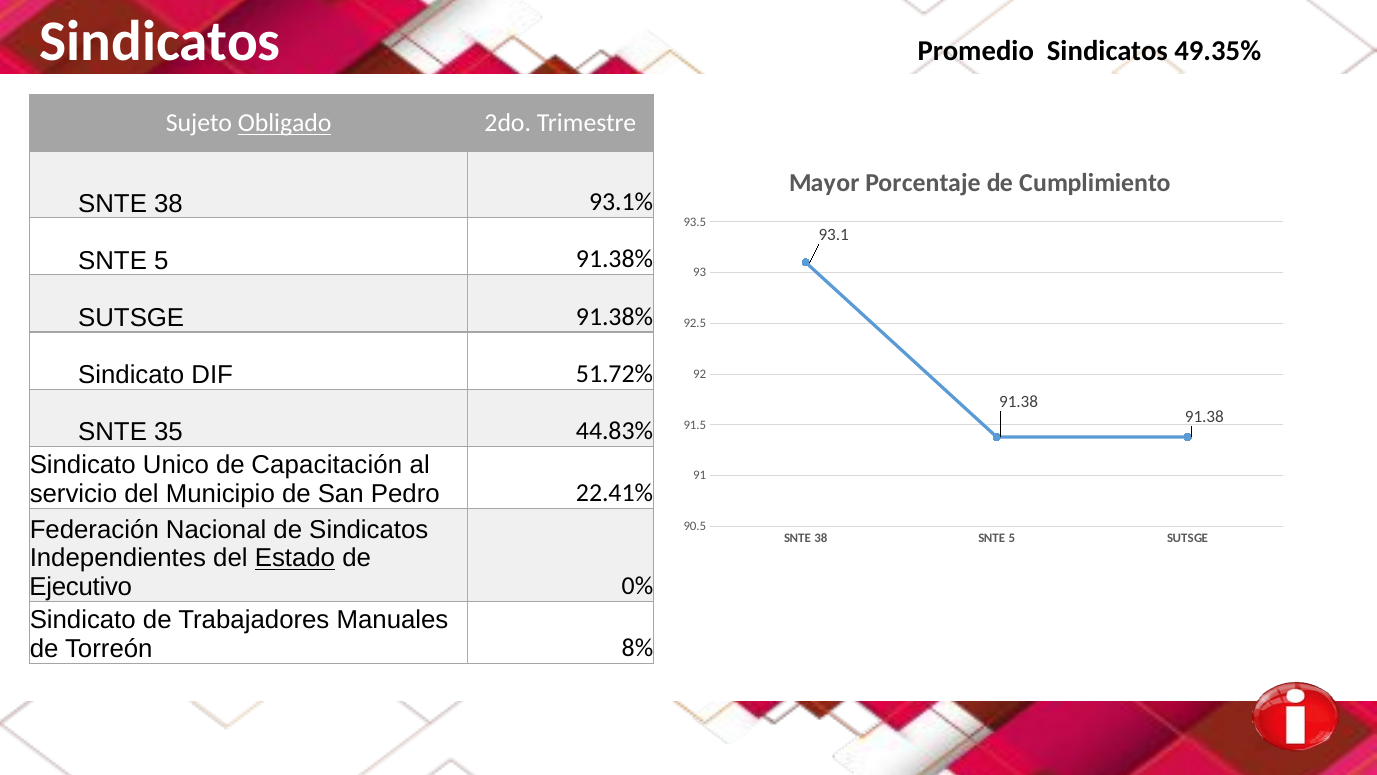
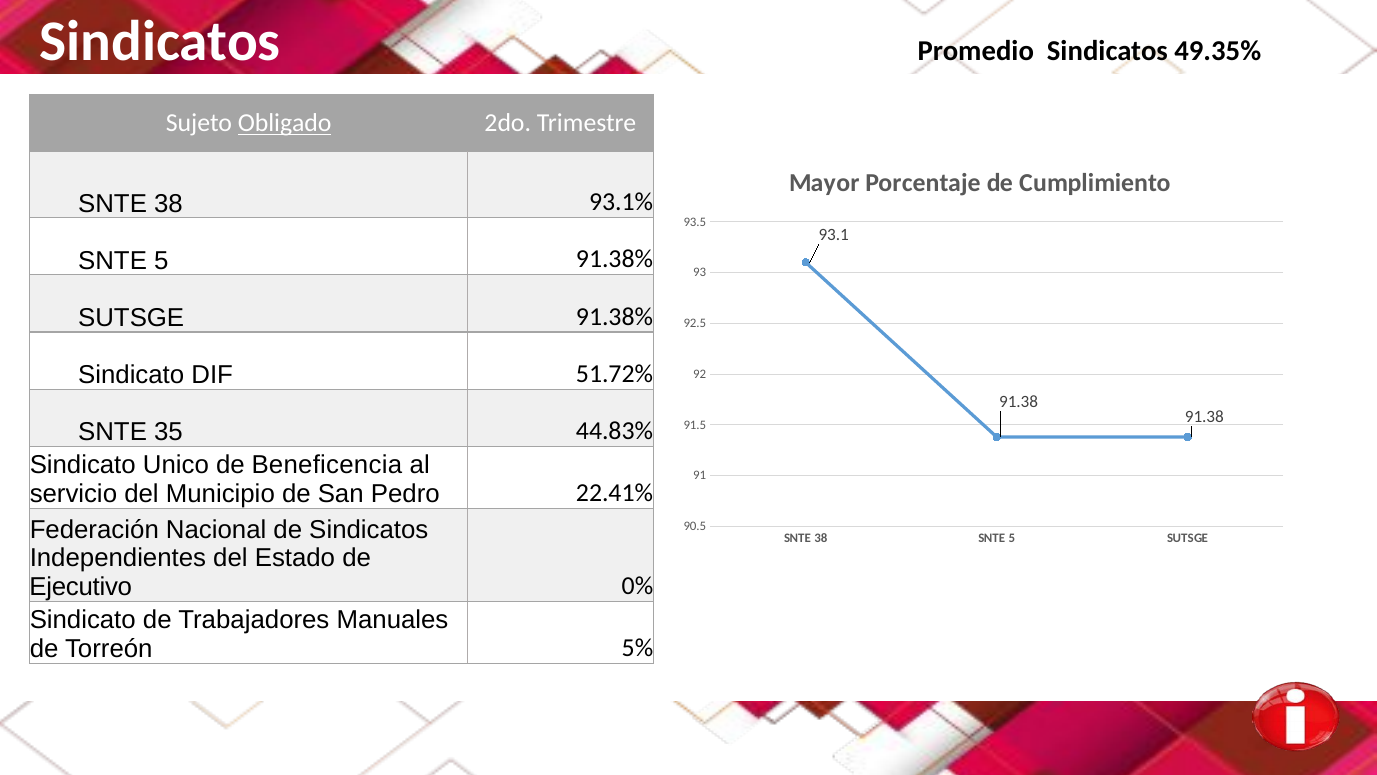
Capacitación: Capacitación -> Beneficencia
Estado underline: present -> none
8%: 8% -> 5%
